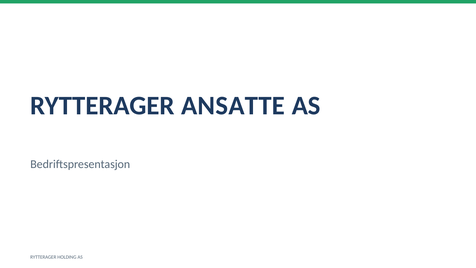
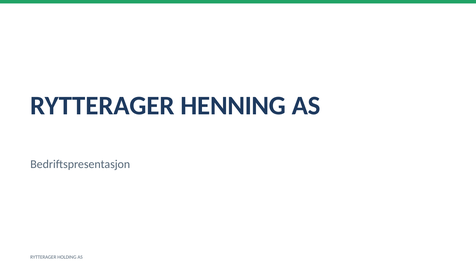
ANSATTE: ANSATTE -> HENNING
